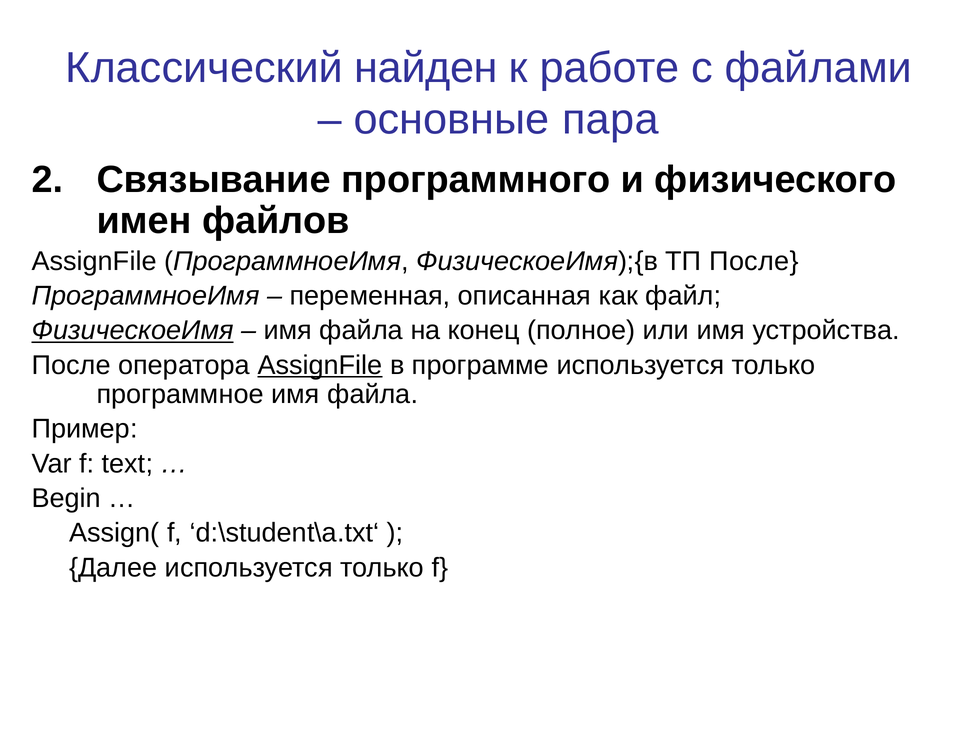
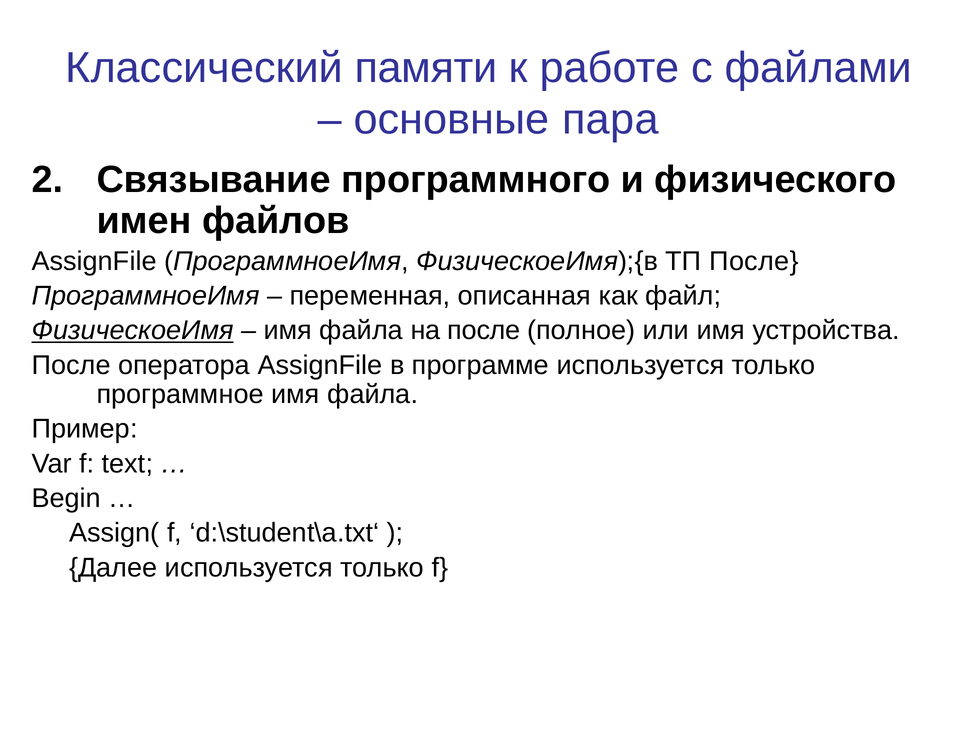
найден: найден -> памяти
на конец: конец -> после
AssignFile at (320, 365) underline: present -> none
